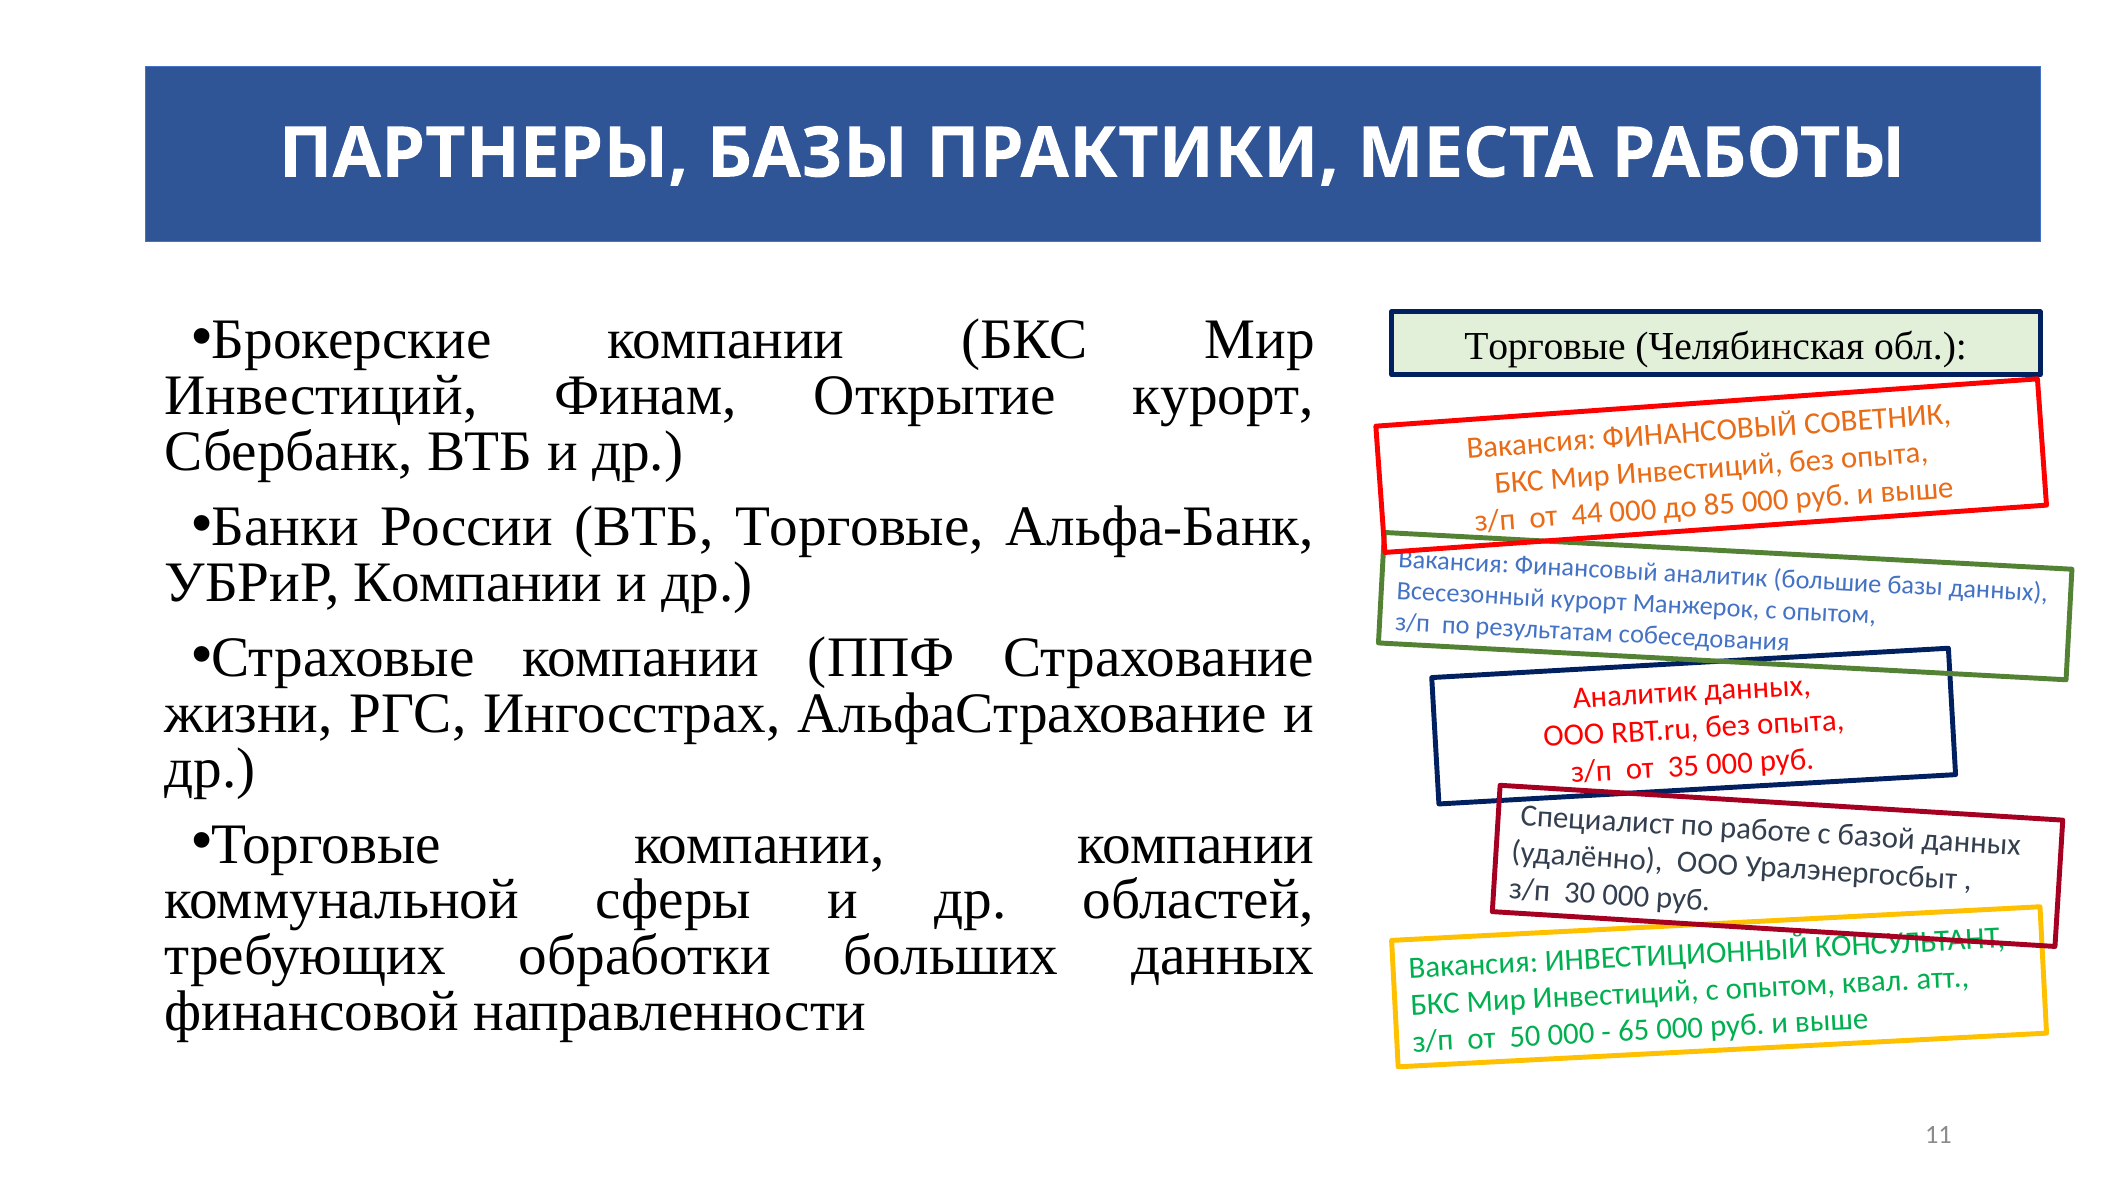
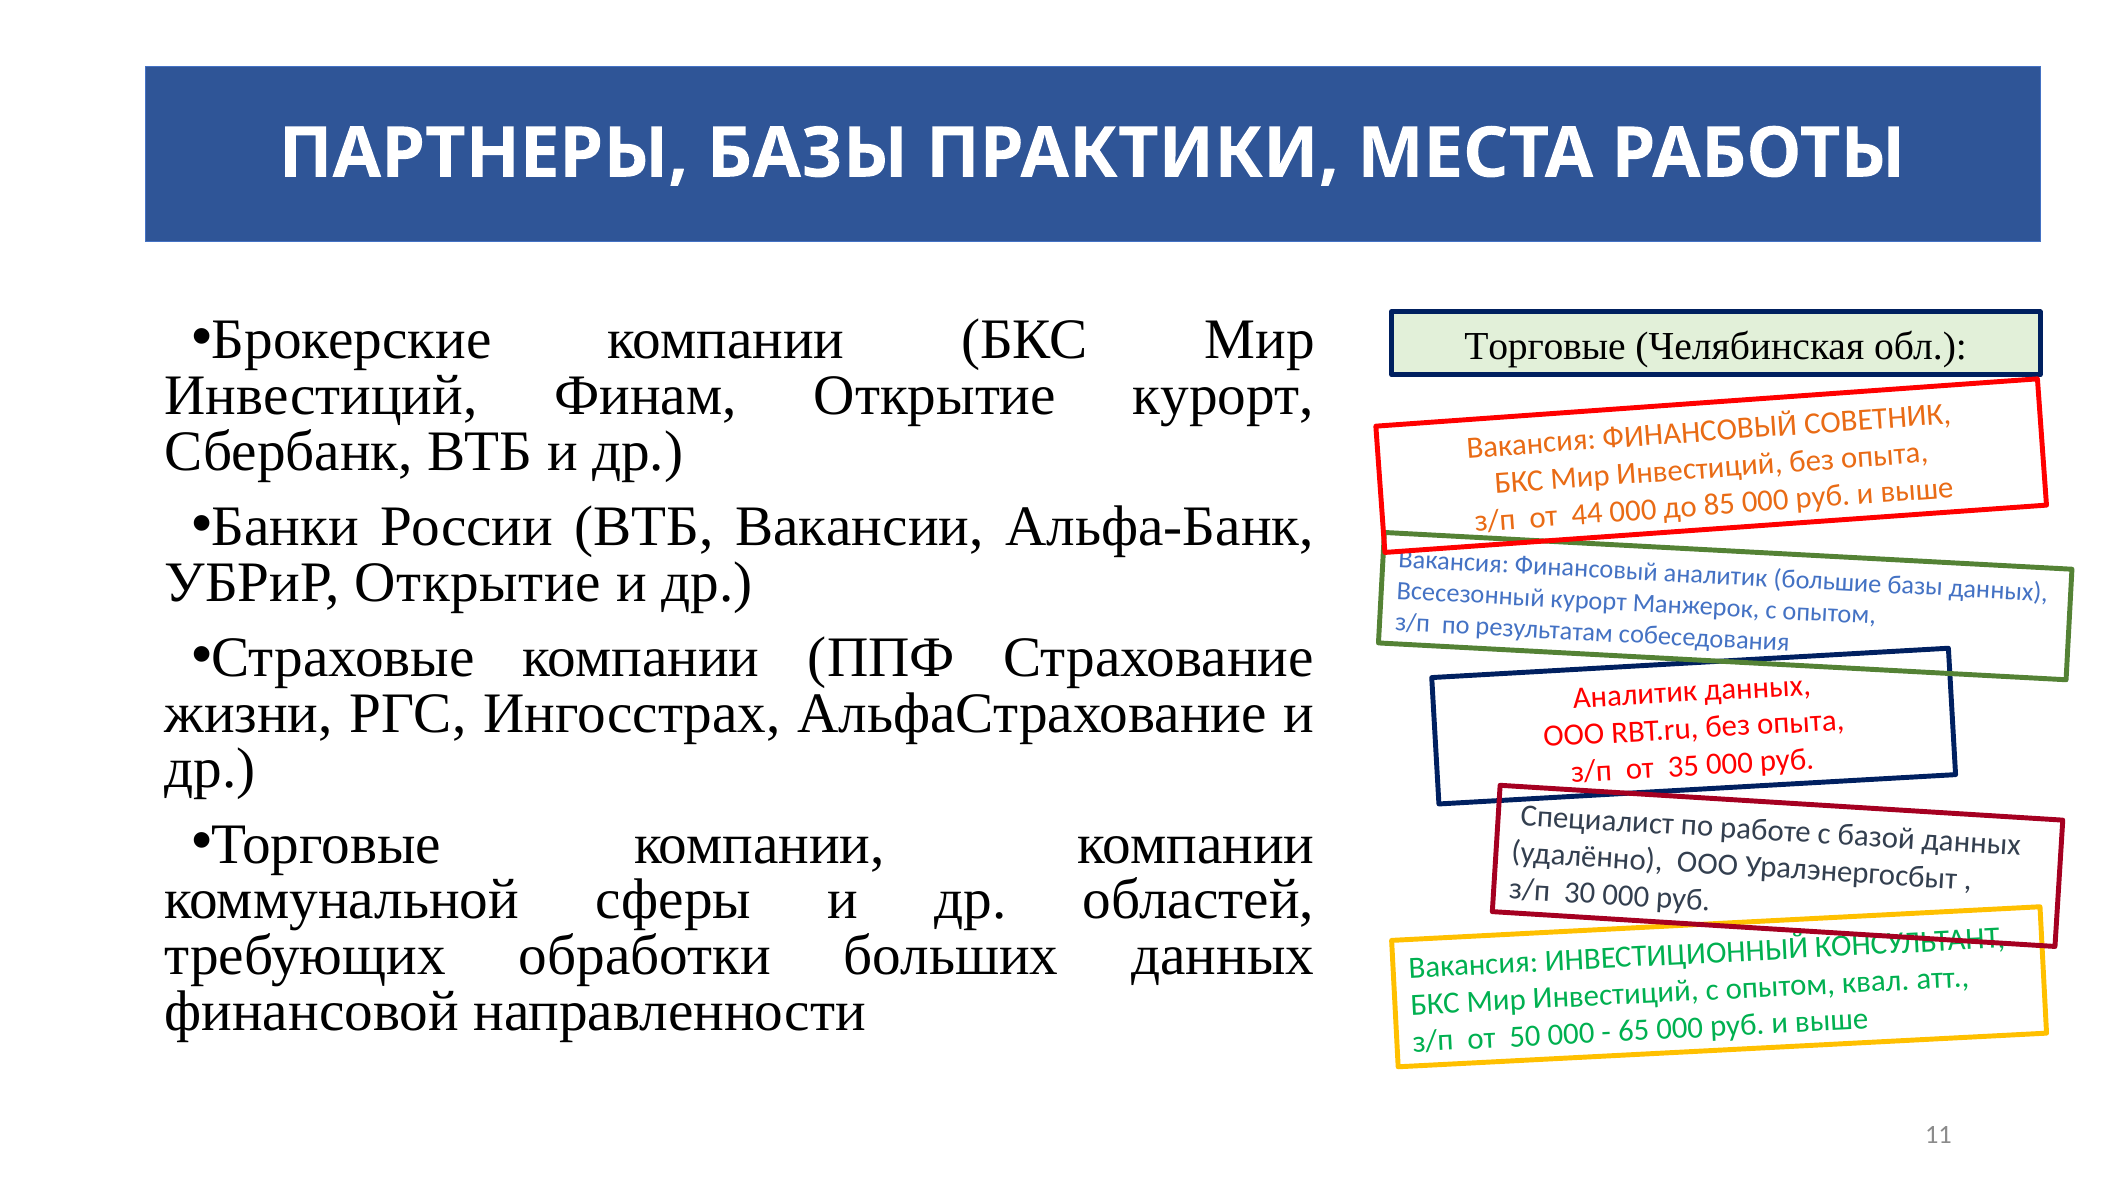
ВТБ Торговые: Торговые -> Вакансии
УБРиР Компании: Компании -> Открытие
